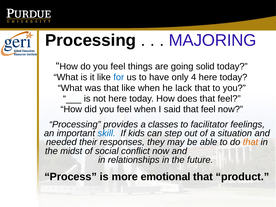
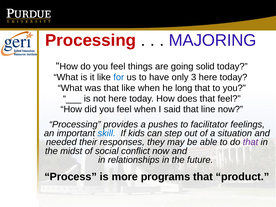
Processing at (91, 40) colour: black -> red
4: 4 -> 3
lack: lack -> long
said that feel: feel -> line
classes: classes -> pushes
that at (250, 142) colour: orange -> purple
emotional: emotional -> programs
